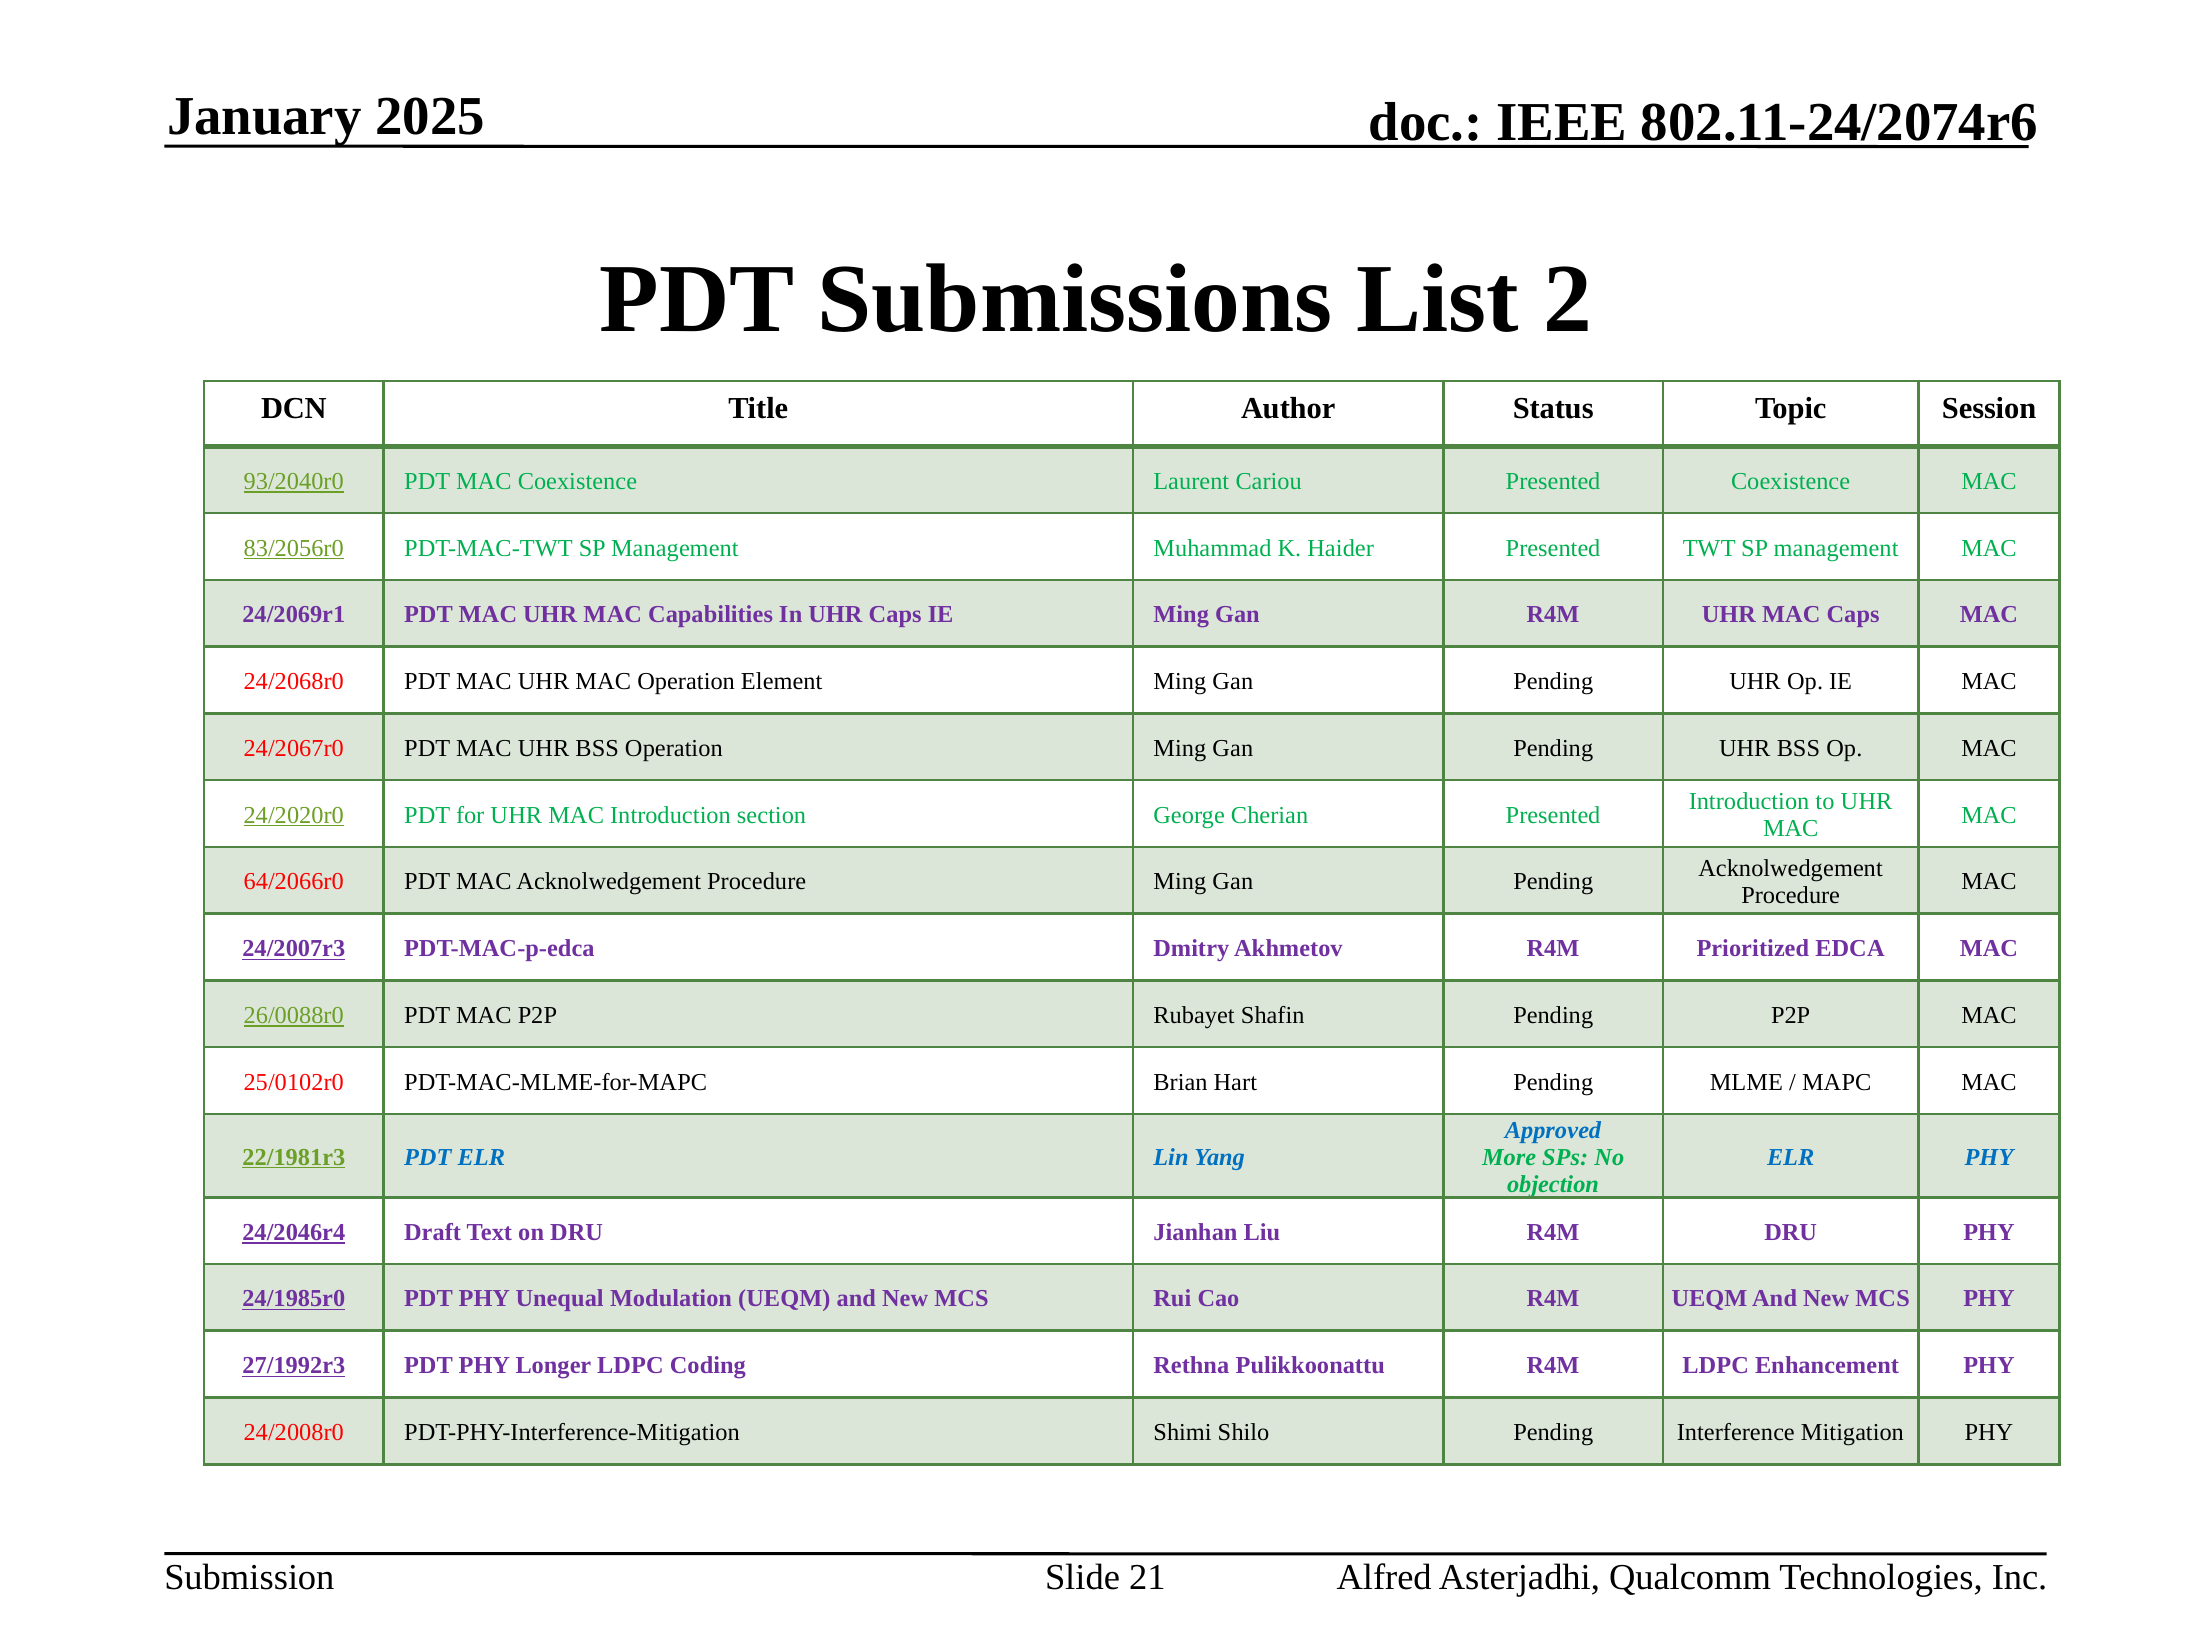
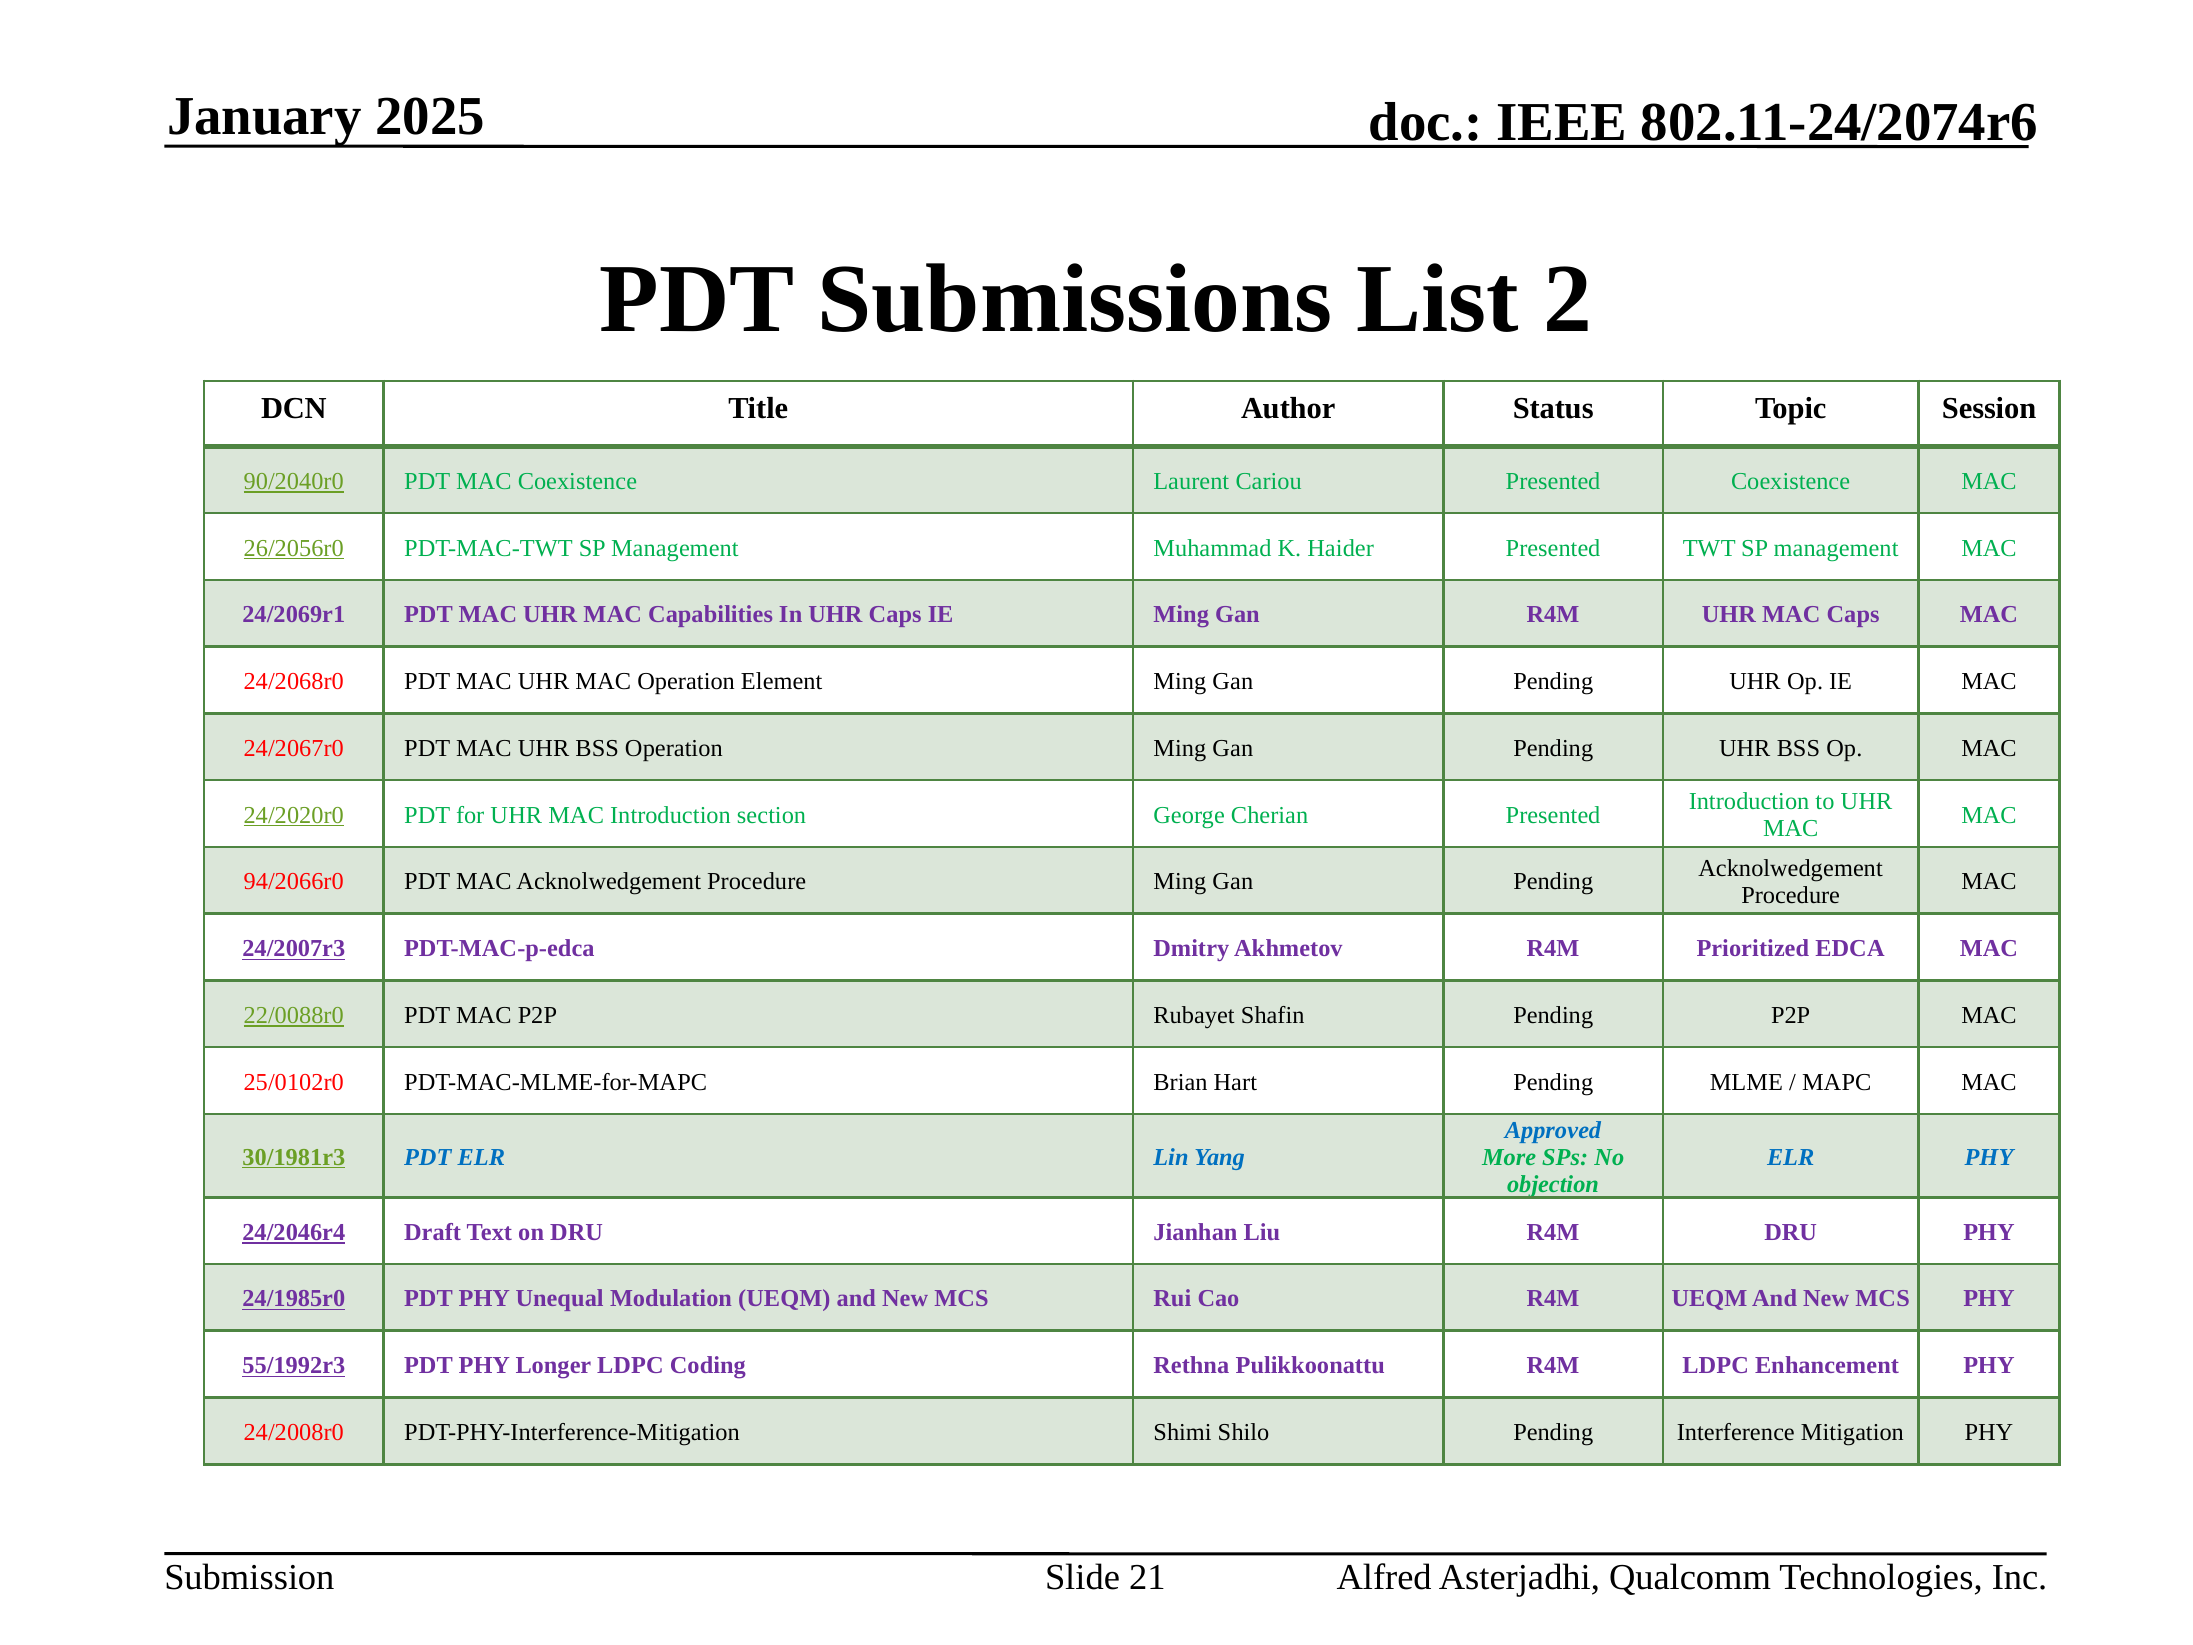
93/2040r0: 93/2040r0 -> 90/2040r0
83/2056r0: 83/2056r0 -> 26/2056r0
64/2066r0: 64/2066r0 -> 94/2066r0
26/0088r0: 26/0088r0 -> 22/0088r0
22/1981r3: 22/1981r3 -> 30/1981r3
27/1992r3: 27/1992r3 -> 55/1992r3
